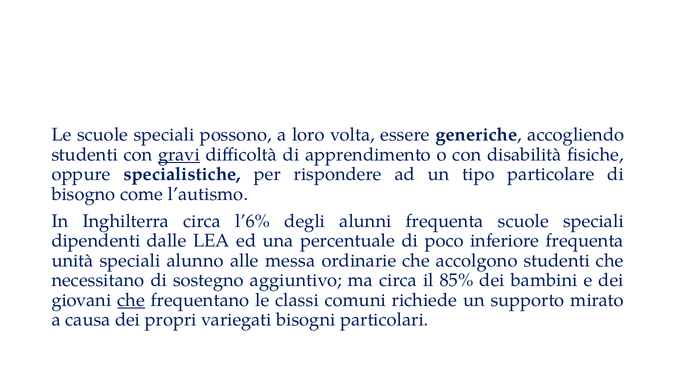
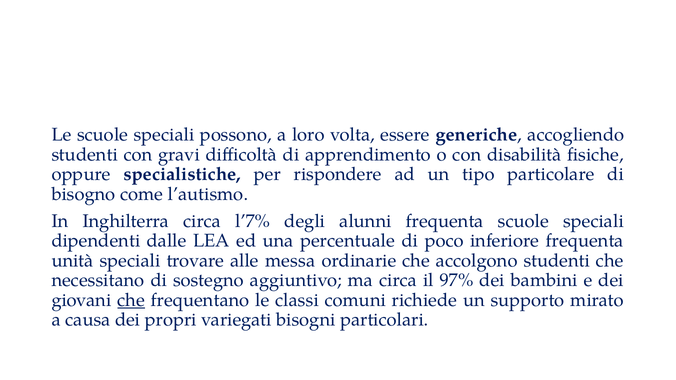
gravi underline: present -> none
l’6%: l’6% -> l’7%
alunno: alunno -> trovare
85%: 85% -> 97%
